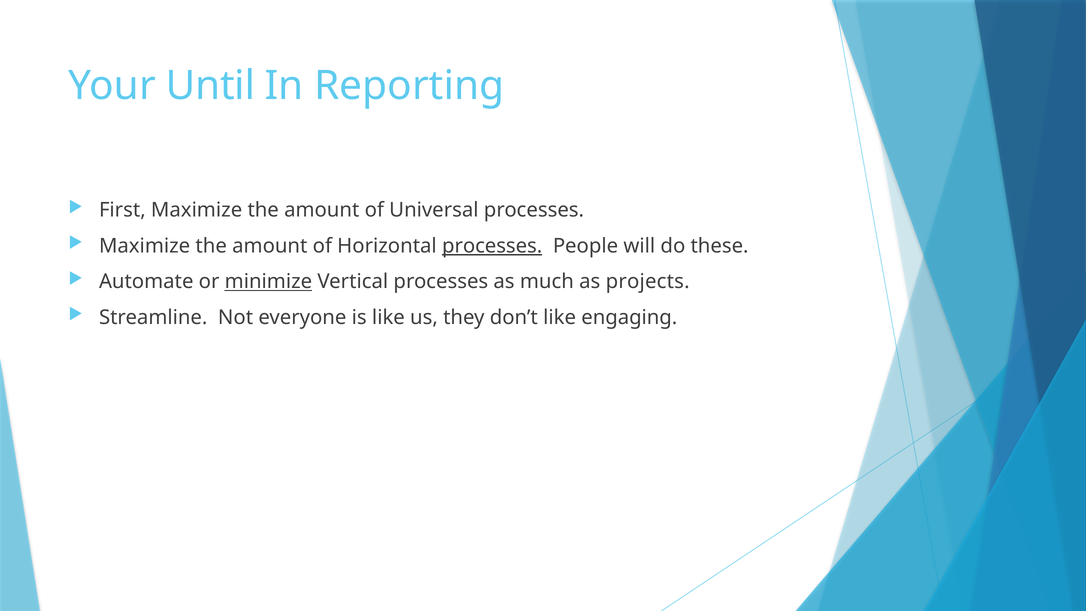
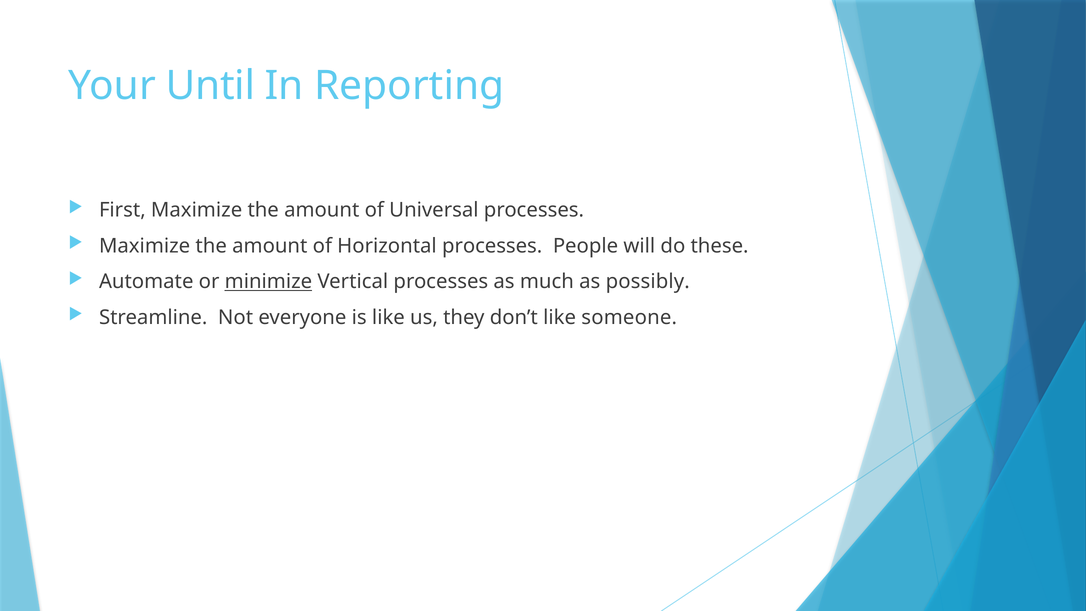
processes at (492, 246) underline: present -> none
projects: projects -> possibly
engaging: engaging -> someone
